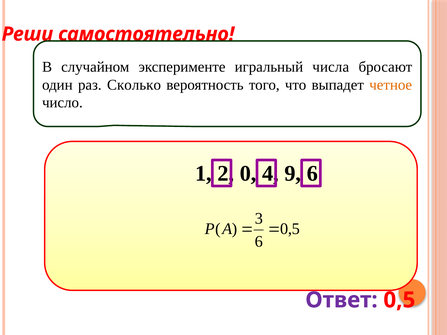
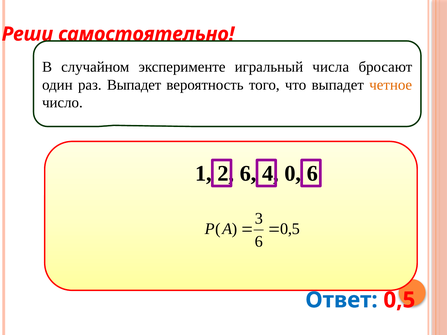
раз Сколько: Сколько -> Выпадет
0 at (248, 174): 0 -> 6
9 at (293, 174): 9 -> 0
Ответ colour: purple -> blue
